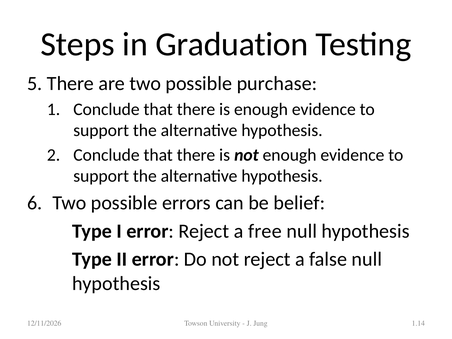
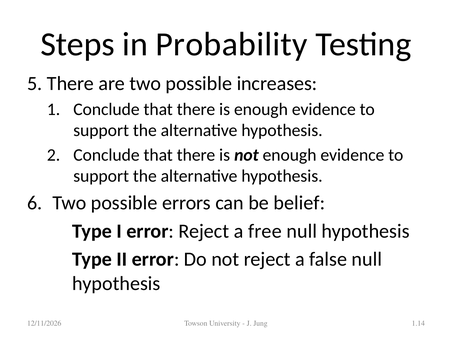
Graduation: Graduation -> Probability
purchase: purchase -> increases
